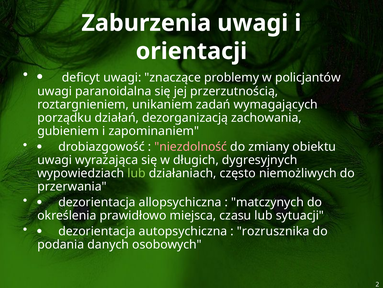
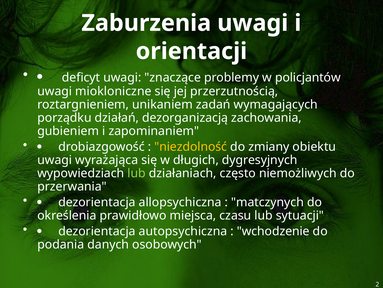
paranoidalna: paranoidalna -> miokloniczne
niezdolność colour: pink -> yellow
rozrusznika: rozrusznika -> wchodzenie
